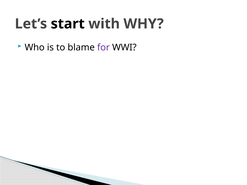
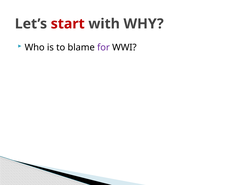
start colour: black -> red
